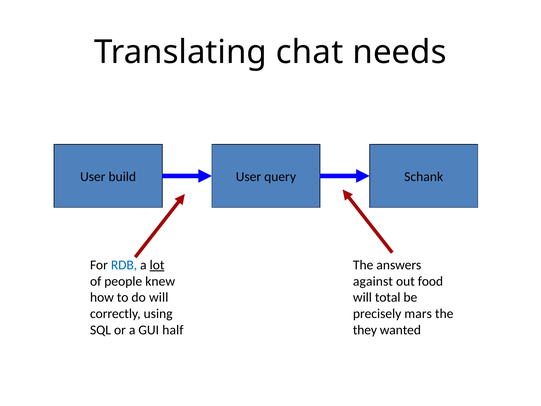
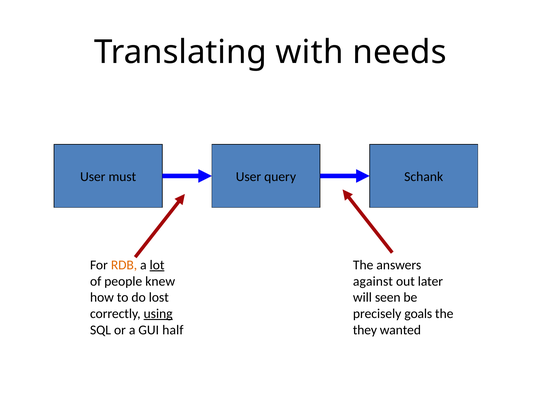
chat: chat -> with
build: build -> must
RDB colour: blue -> orange
food: food -> later
do will: will -> lost
total: total -> seen
using underline: none -> present
mars: mars -> goals
